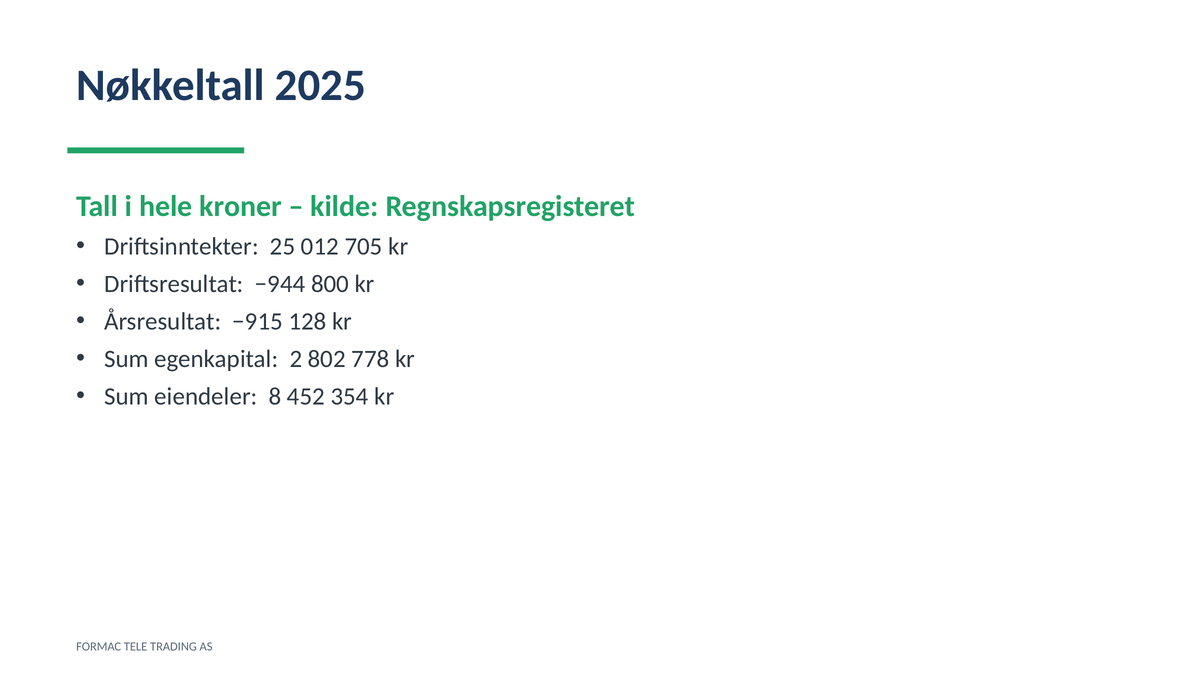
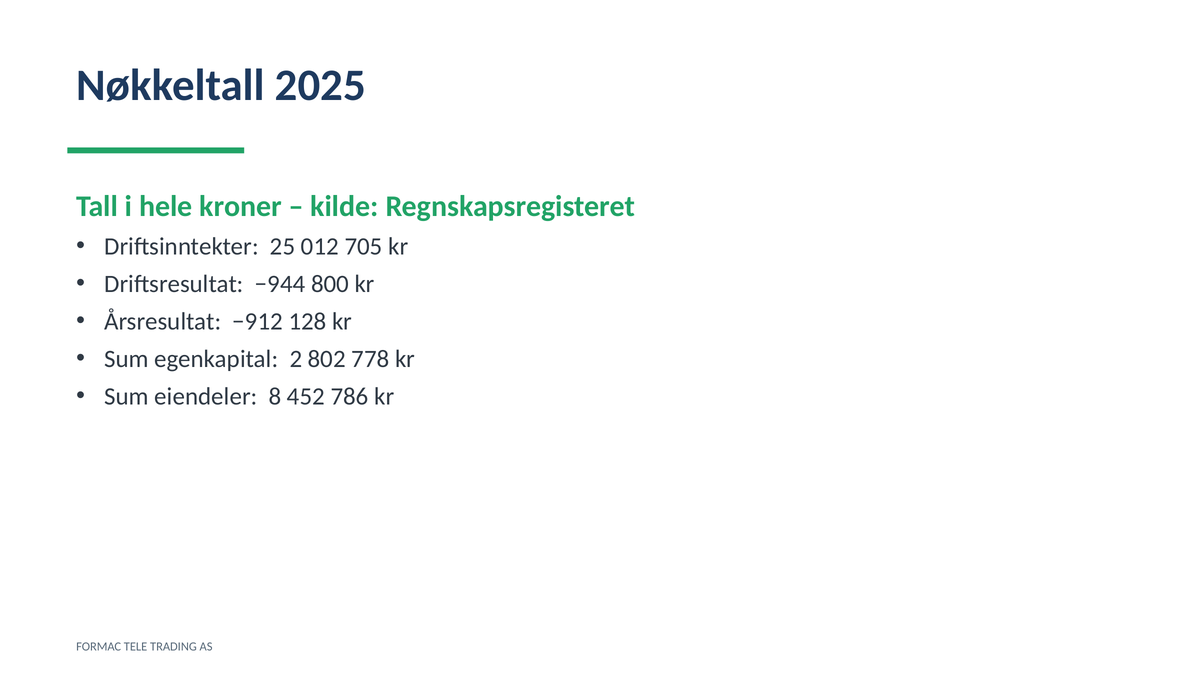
−915: −915 -> −912
354: 354 -> 786
